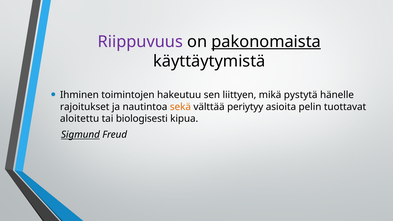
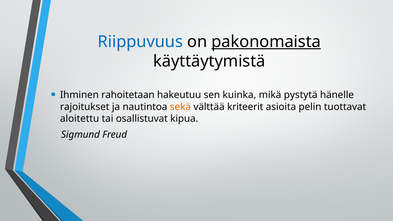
Riippuvuus colour: purple -> blue
toimintojen: toimintojen -> rahoitetaan
liittyen: liittyen -> kuinka
periytyy: periytyy -> kriteerit
biologisesti: biologisesti -> osallistuvat
Sigmund underline: present -> none
